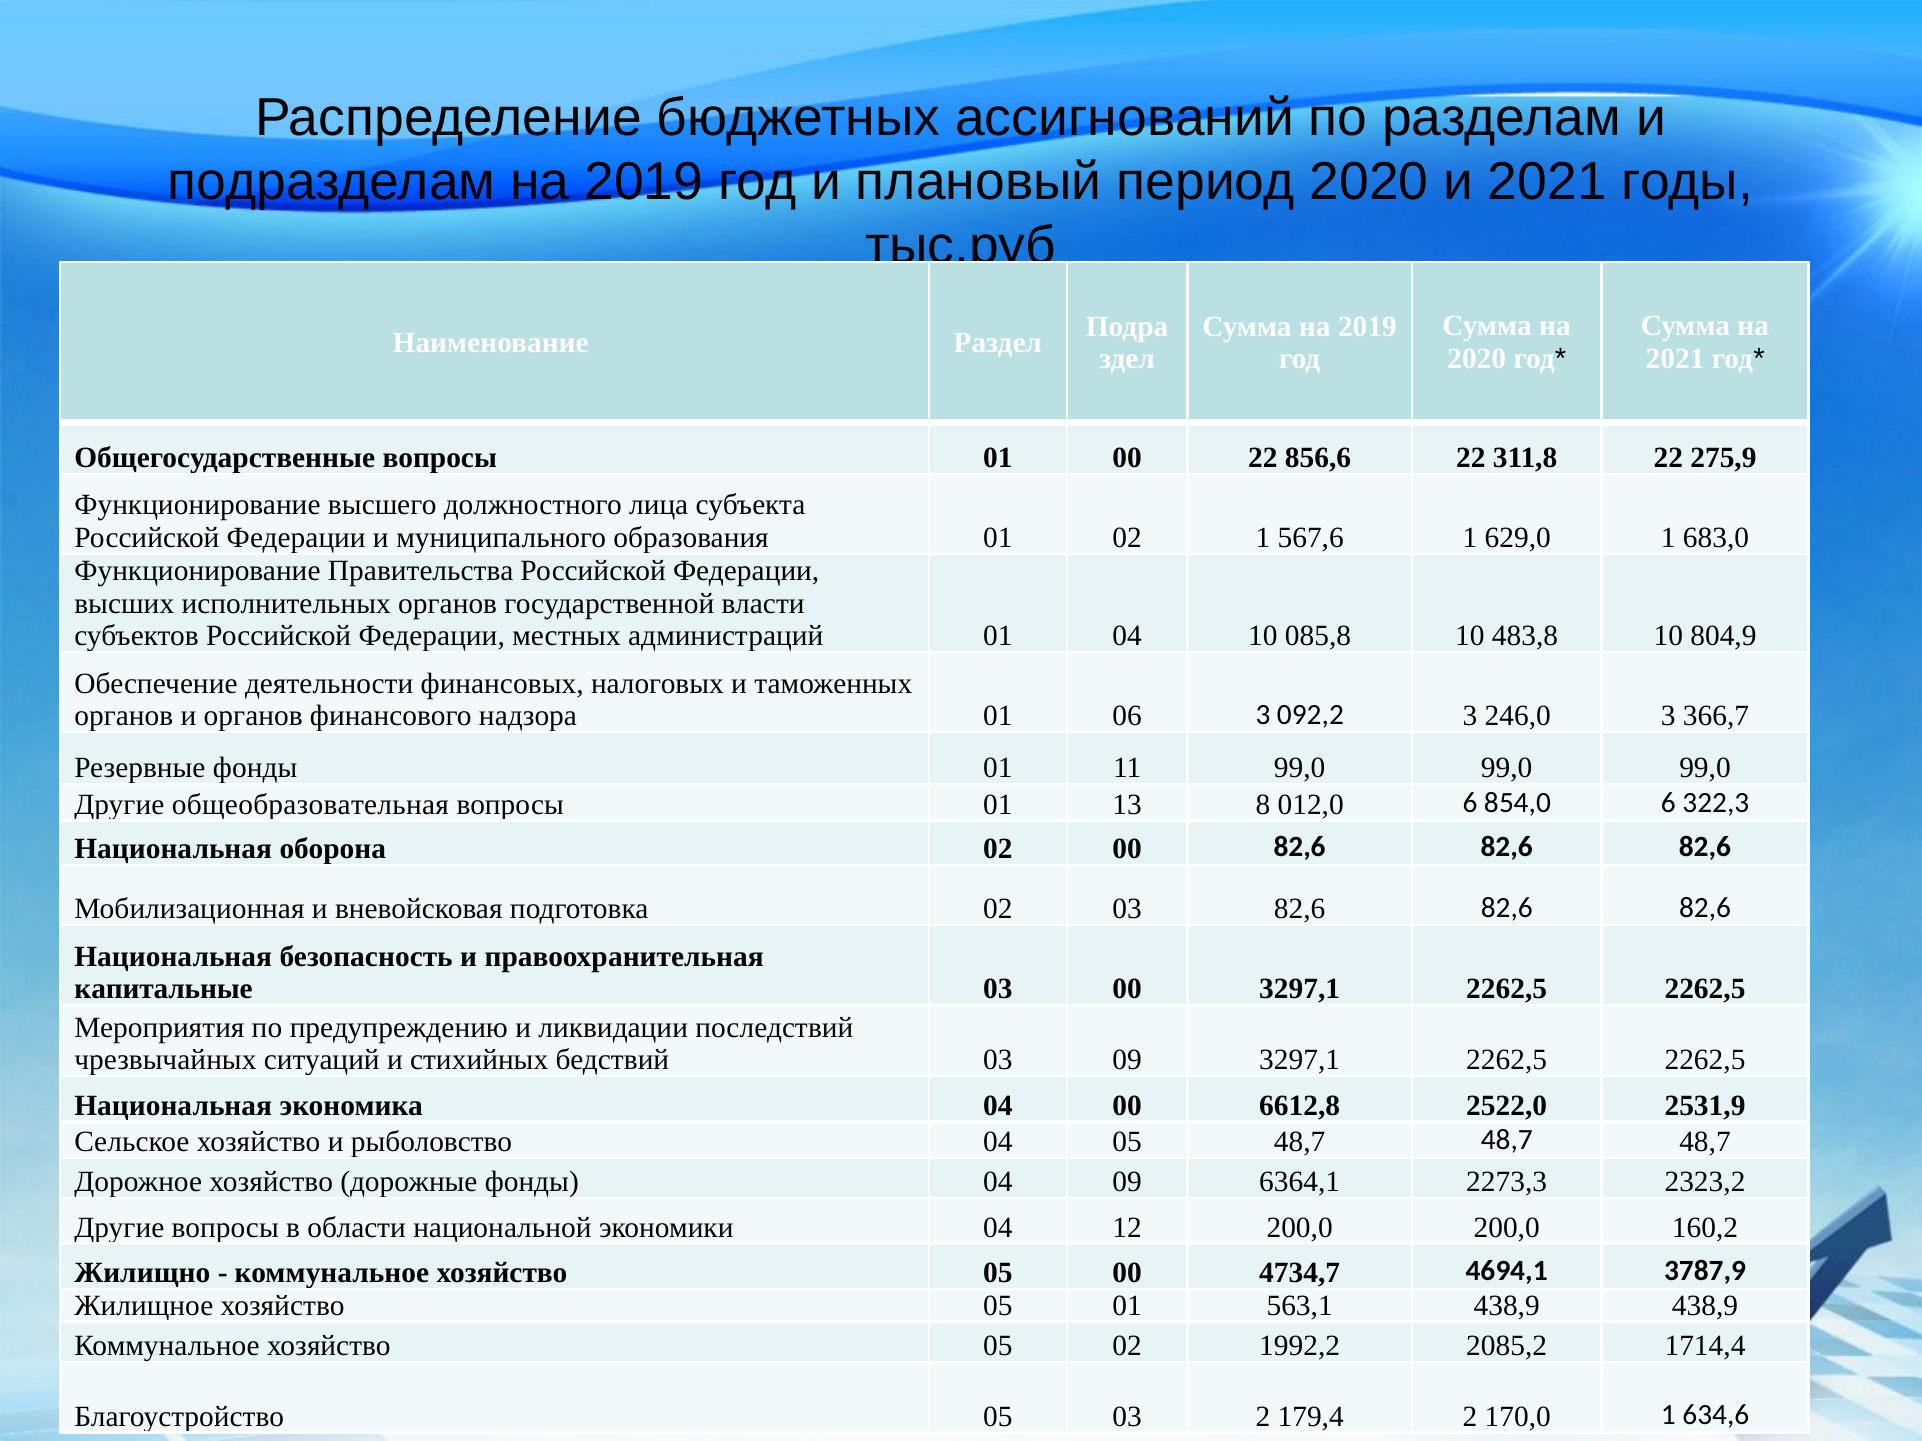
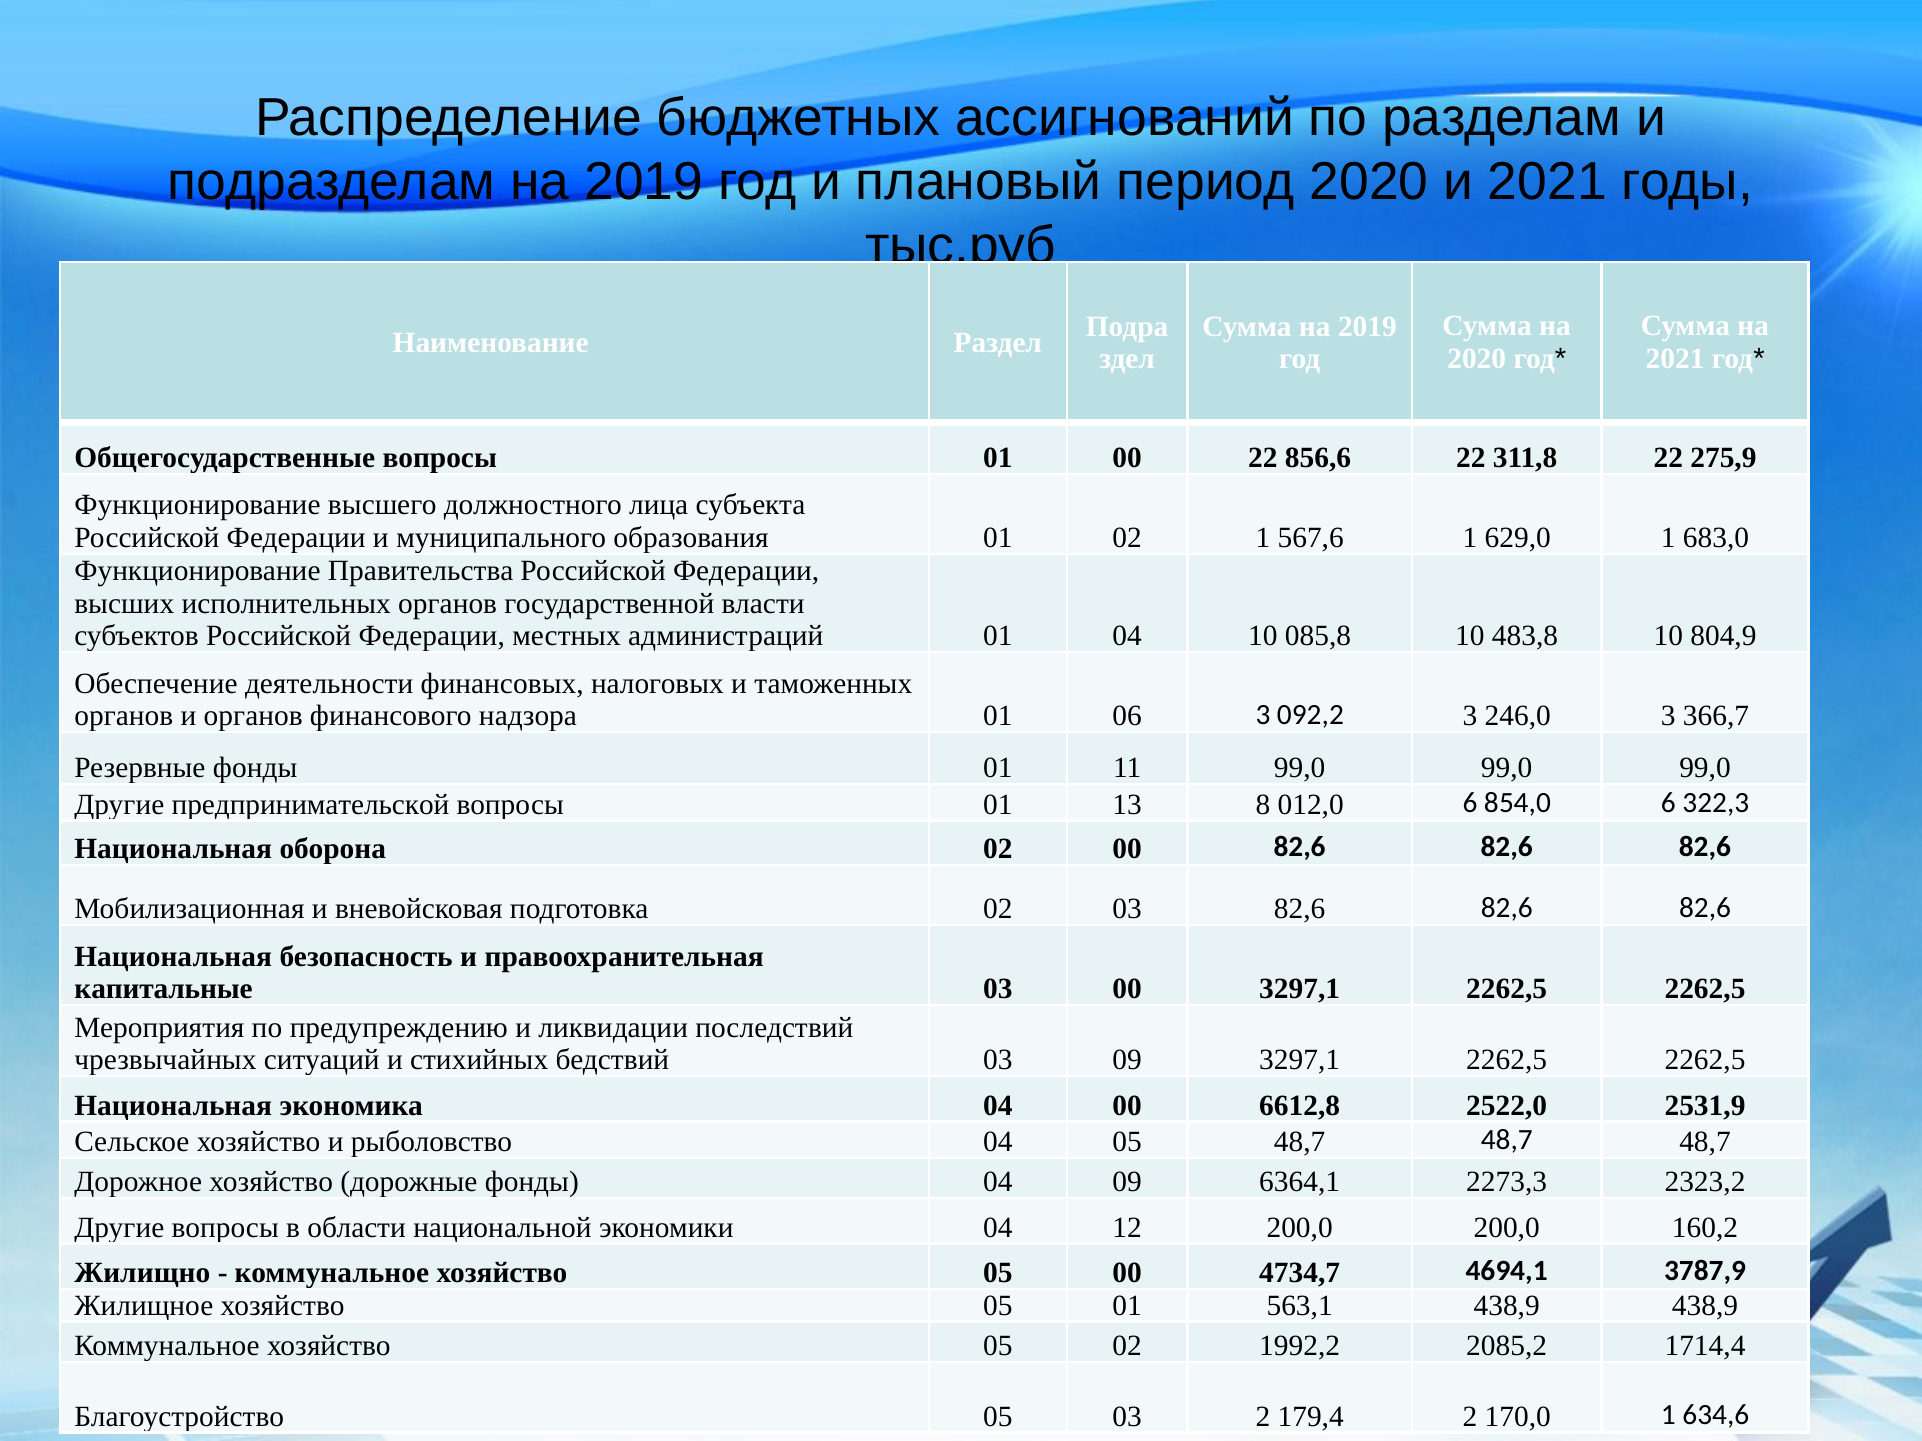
общеобразовательная: общеобразовательная -> предпринимательской
